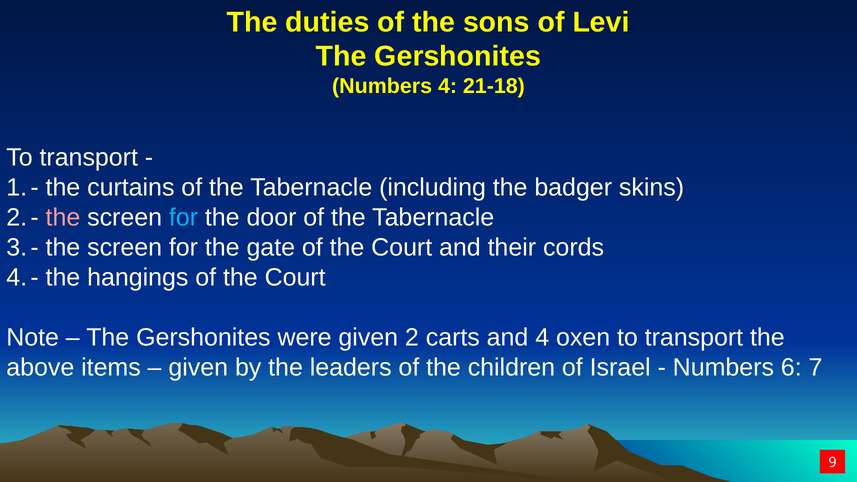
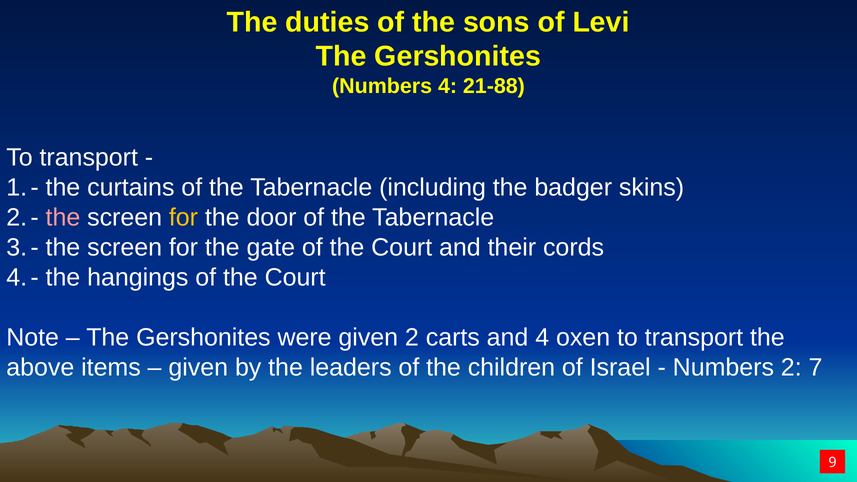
21-18: 21-18 -> 21-88
for at (184, 217) colour: light blue -> yellow
Numbers 6: 6 -> 2
